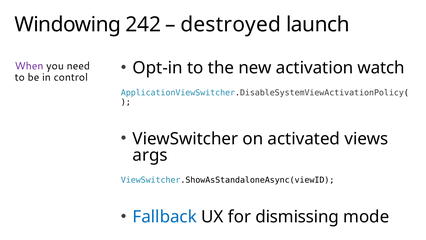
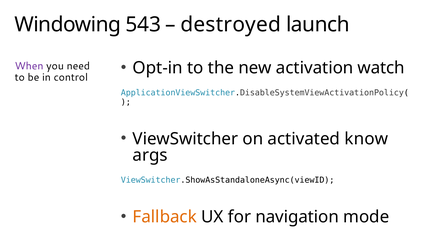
242: 242 -> 543
views: views -> know
Fallback colour: blue -> orange
dismissing: dismissing -> navigation
